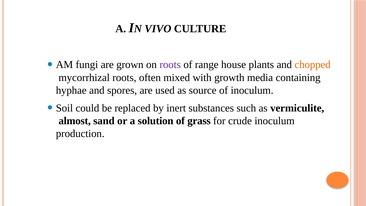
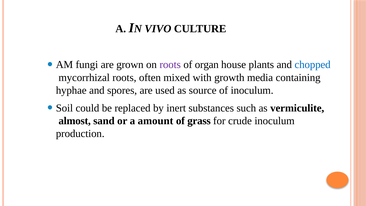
range: range -> organ
chopped colour: orange -> blue
solution: solution -> amount
